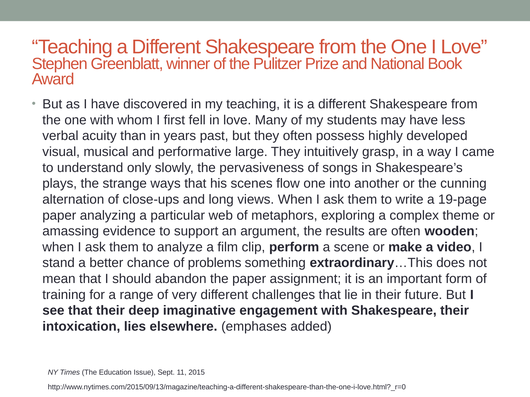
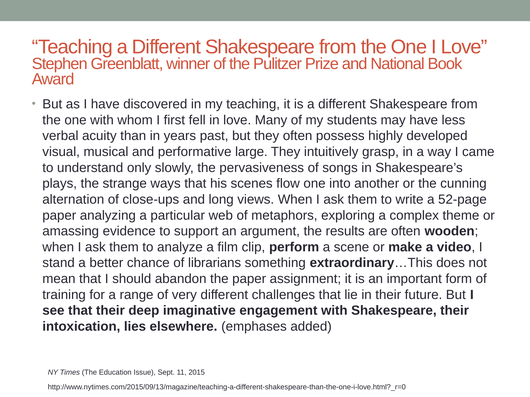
19-page: 19-page -> 52-page
problems: problems -> librarians
